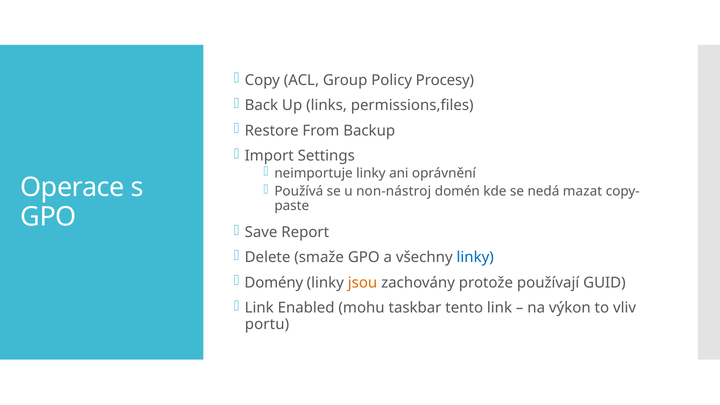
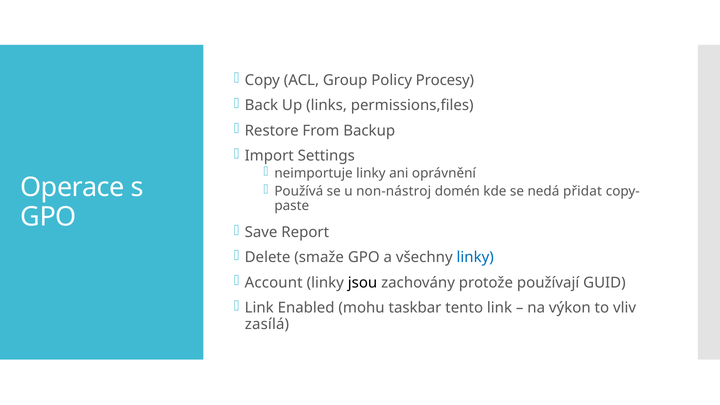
mazat: mazat -> přidat
Domény: Domény -> Account
jsou colour: orange -> black
portu: portu -> zasílá
